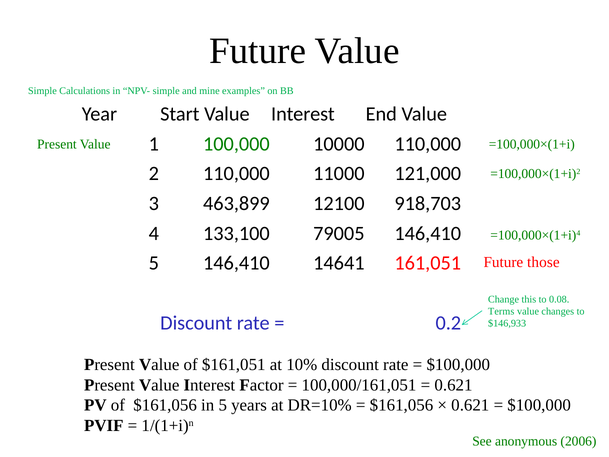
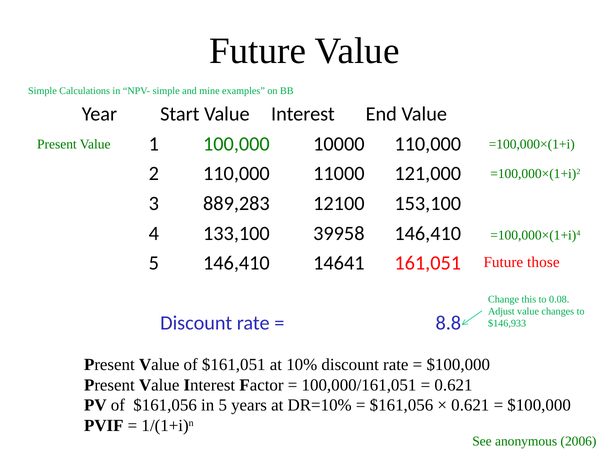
463,899: 463,899 -> 889,283
918,703: 918,703 -> 153,100
79005: 79005 -> 39958
Terms: Terms -> Adjust
0.2: 0.2 -> 8.8
